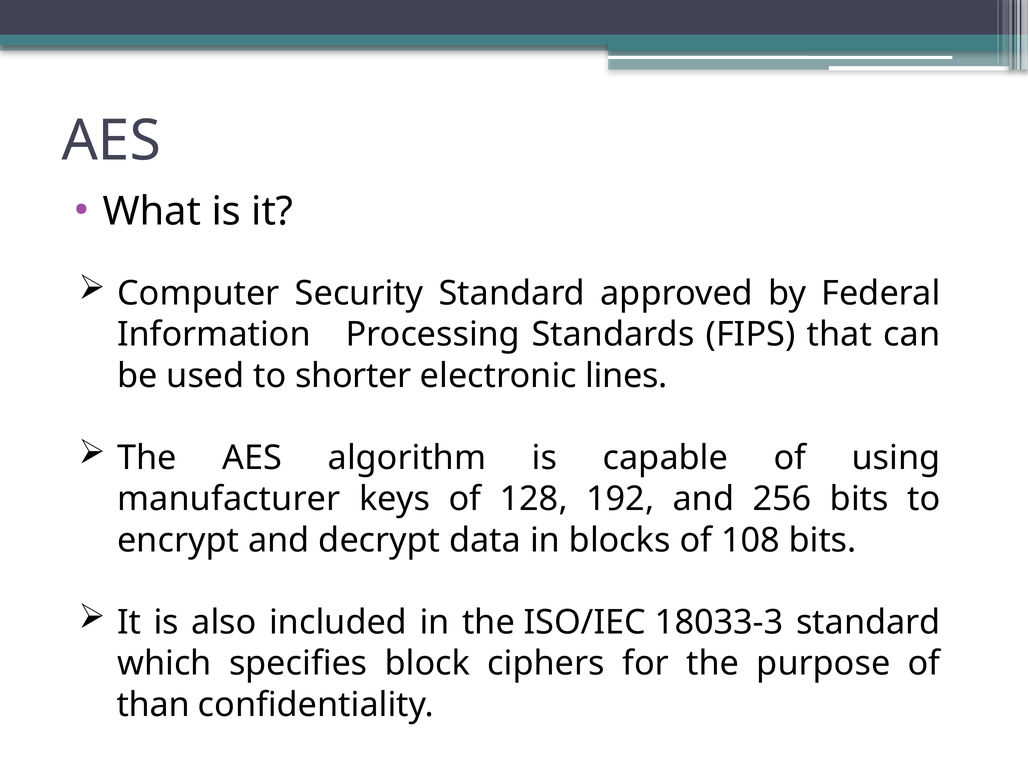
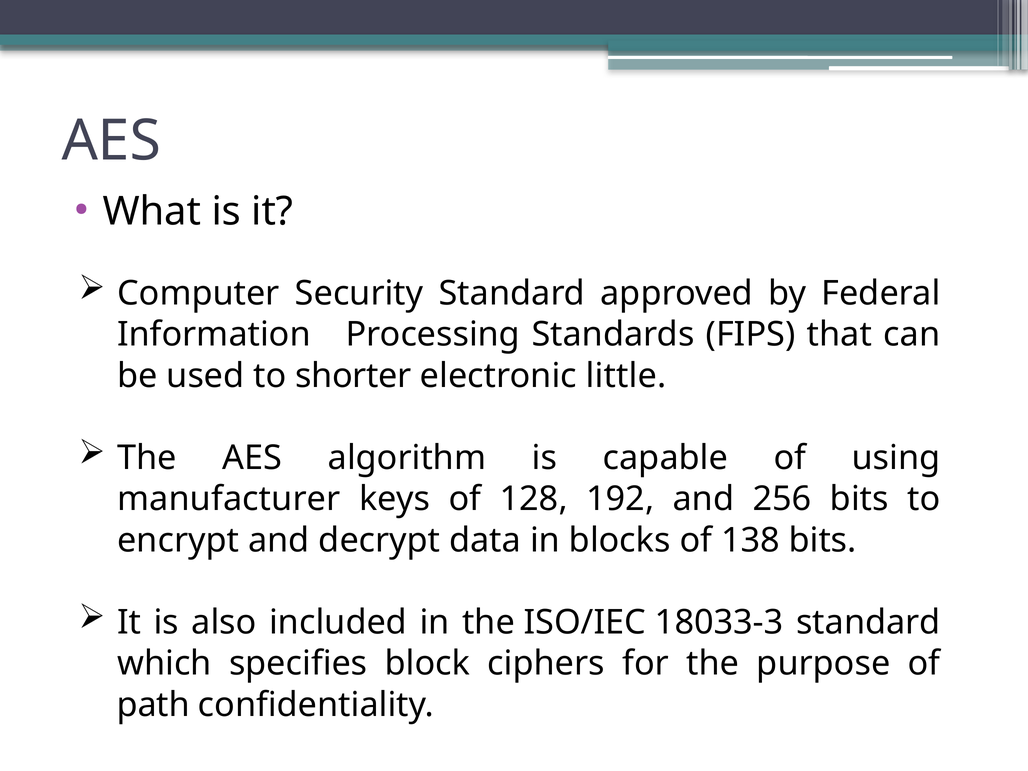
lines: lines -> little
108: 108 -> 138
than: than -> path
